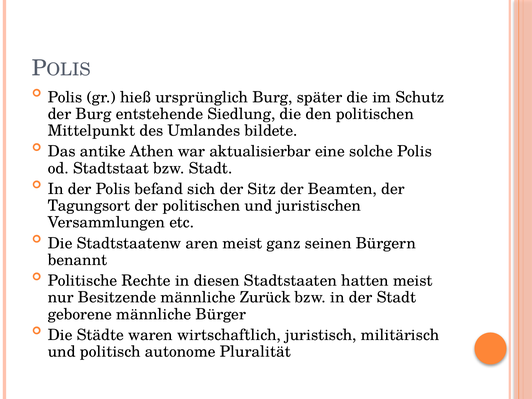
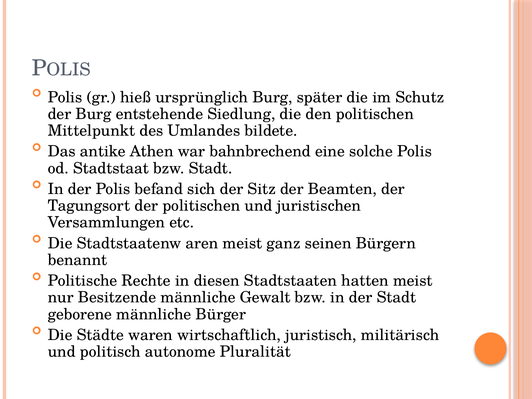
aktualisierbar: aktualisierbar -> bahnbrechend
Zurück: Zurück -> Gewalt
